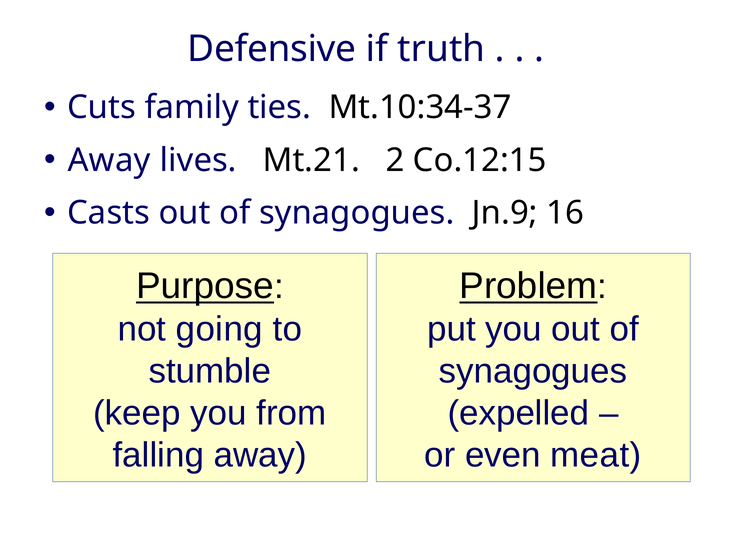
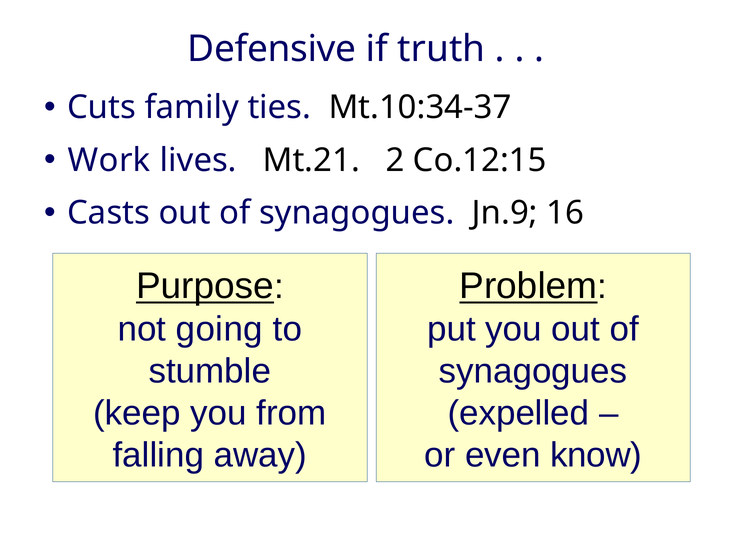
Away at (109, 160): Away -> Work
meat: meat -> know
